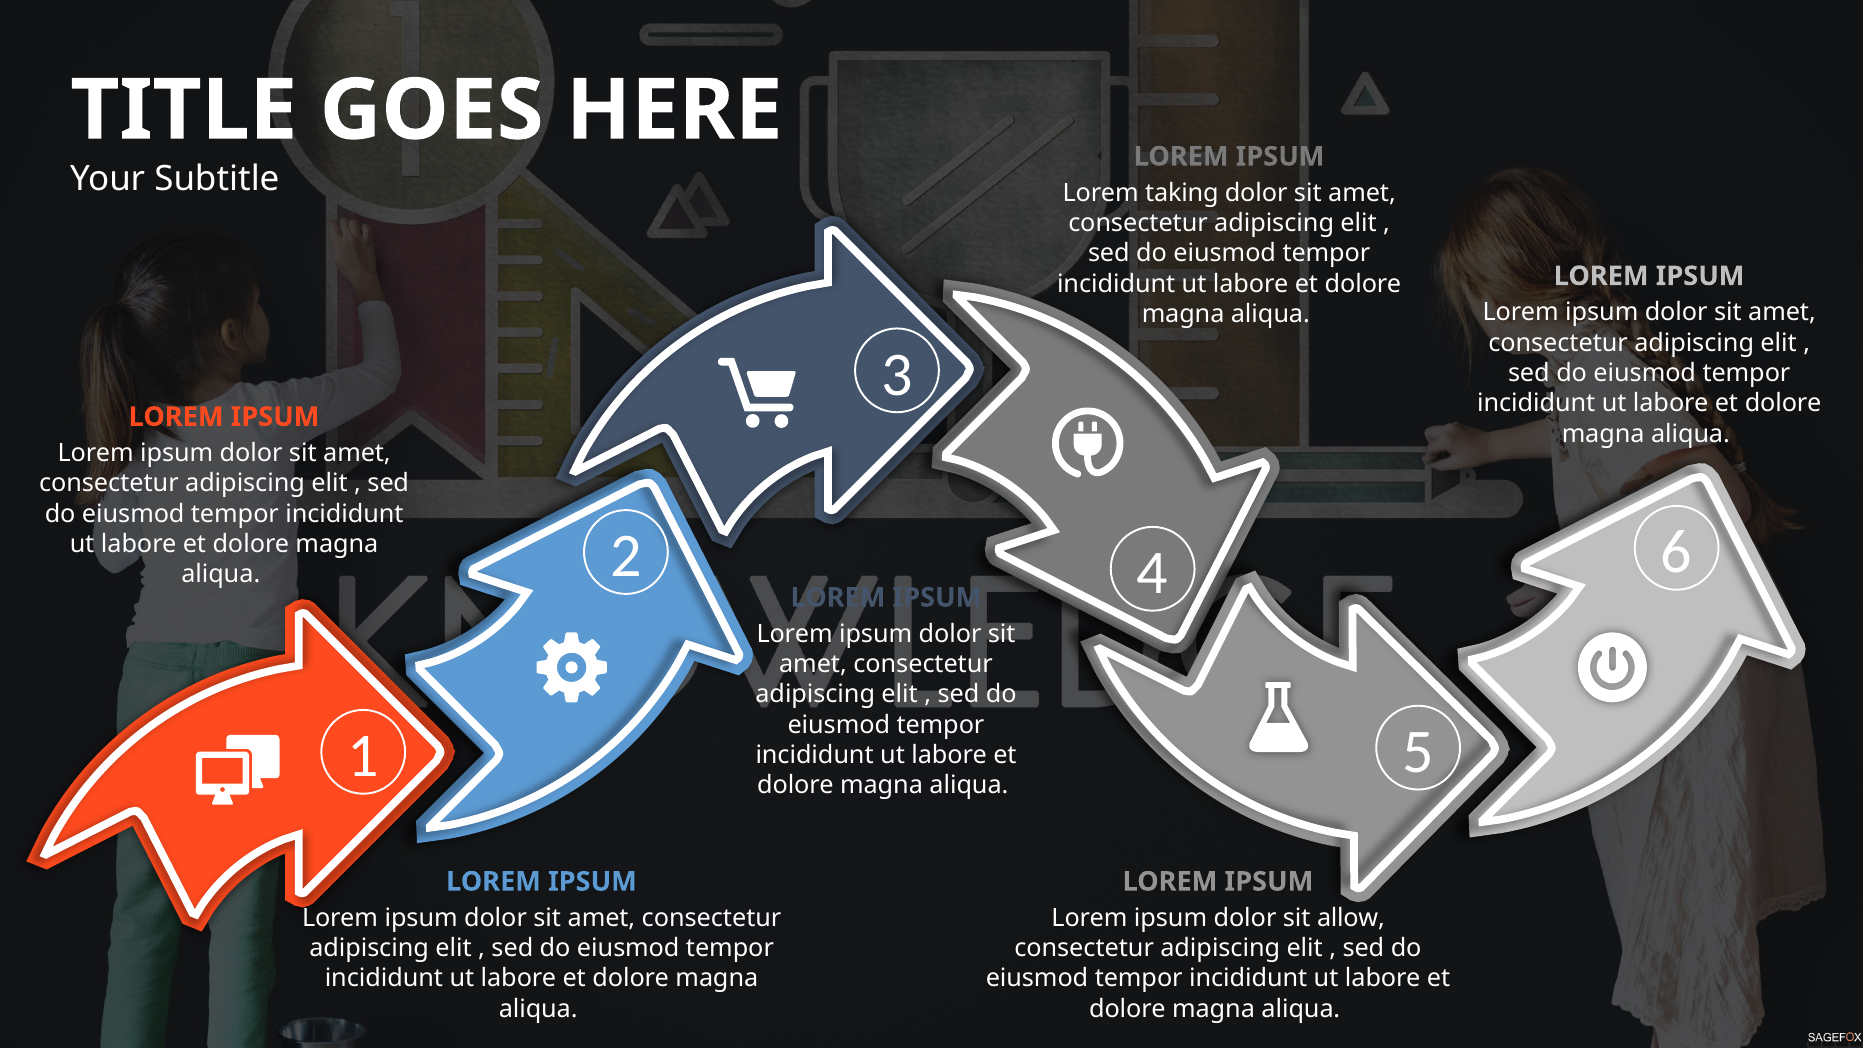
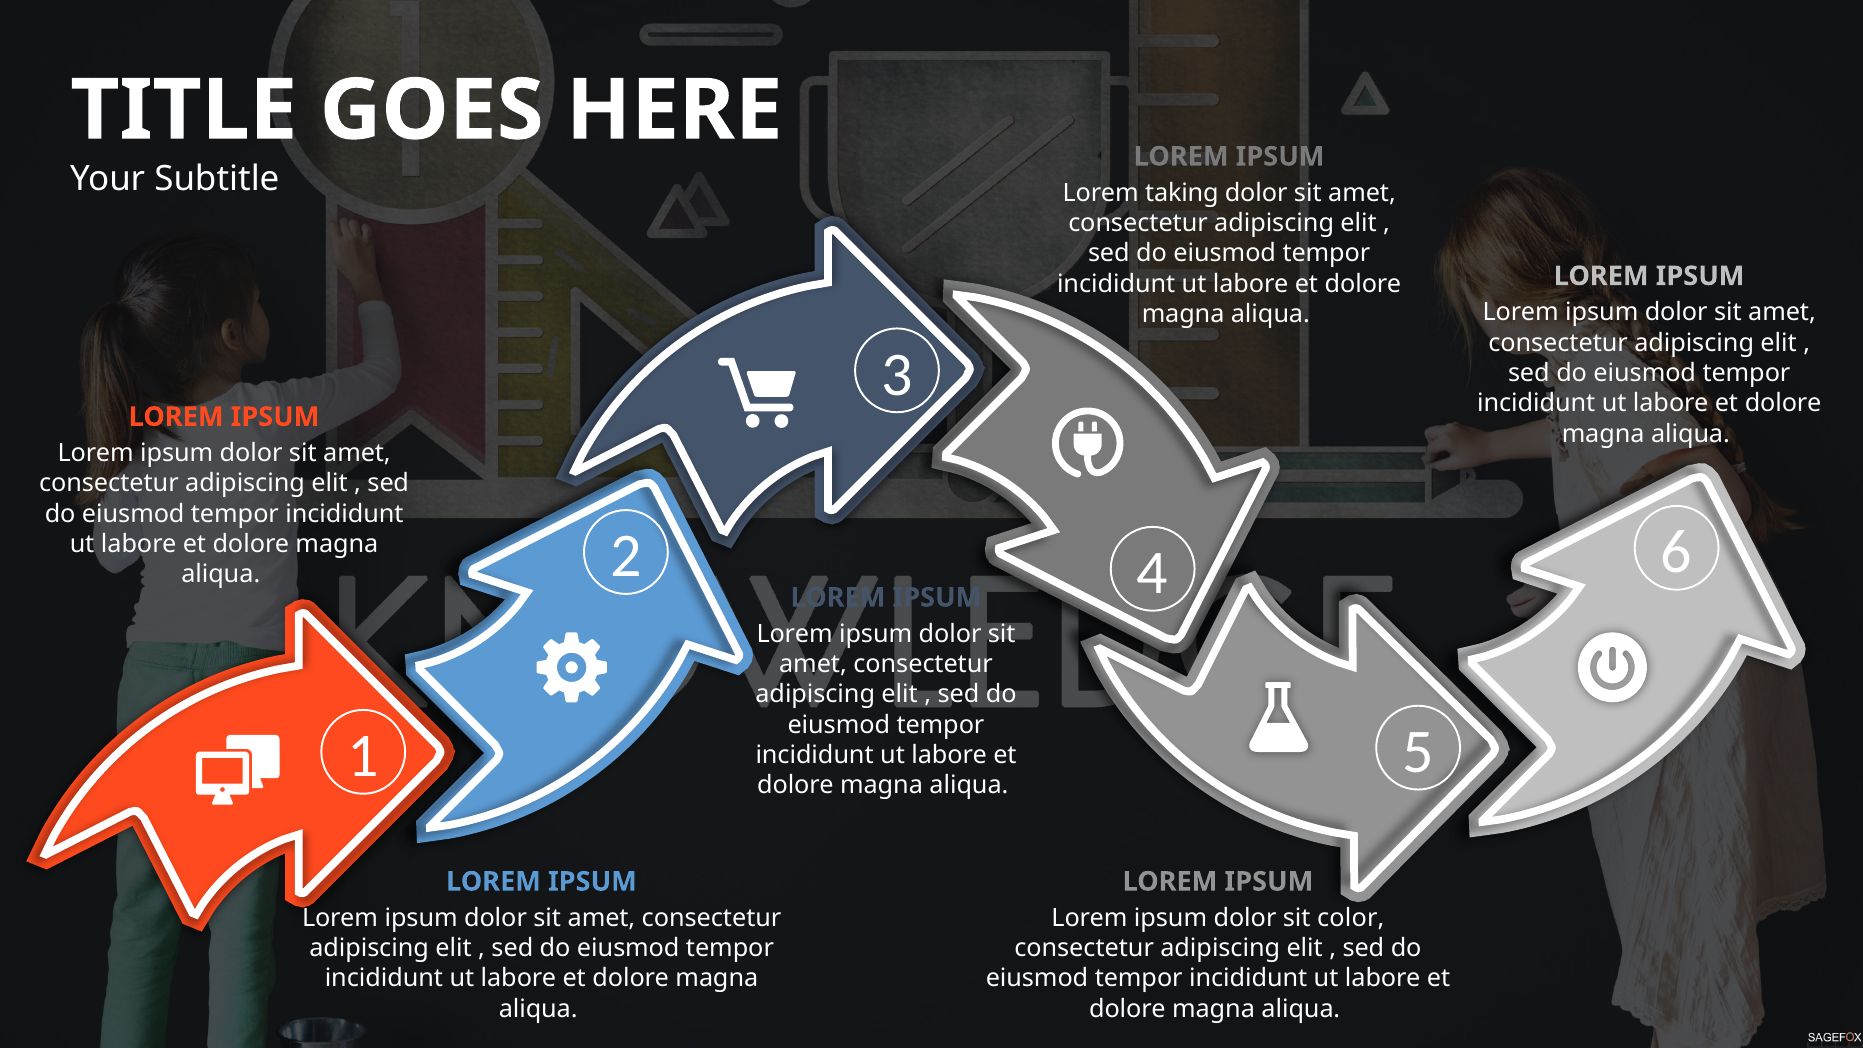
allow: allow -> color
